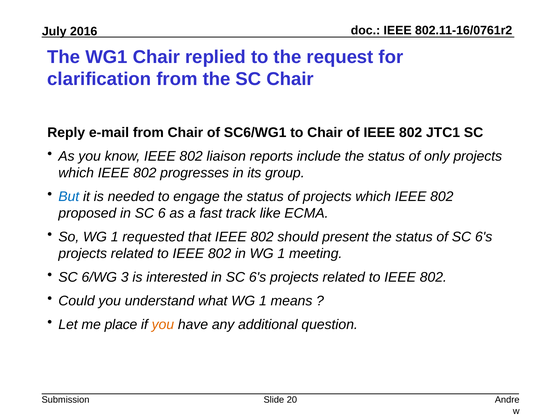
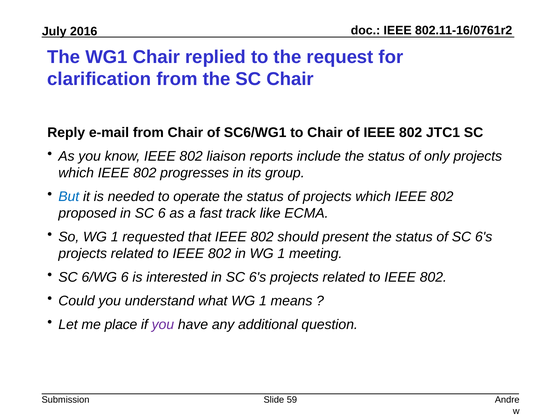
engage: engage -> operate
6/WG 3: 3 -> 6
you at (163, 324) colour: orange -> purple
20: 20 -> 59
